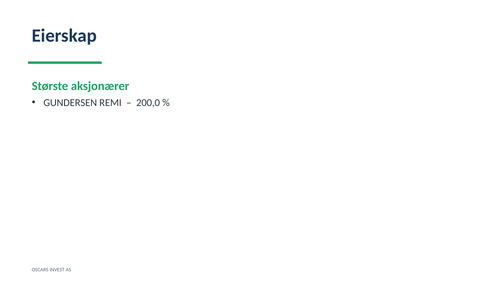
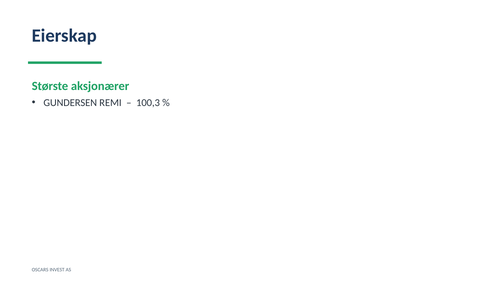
200,0: 200,0 -> 100,3
